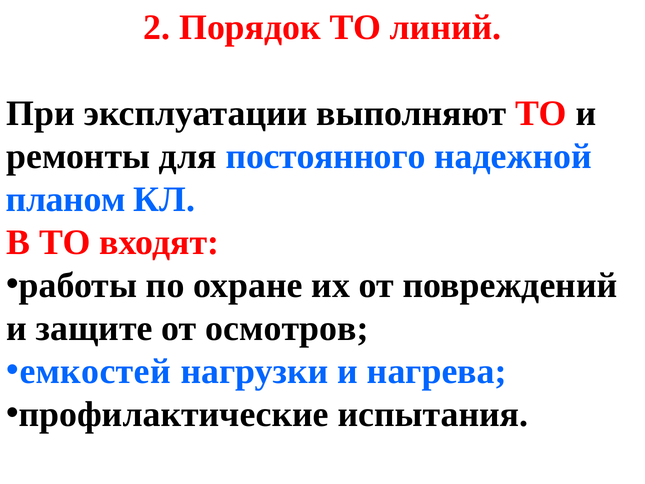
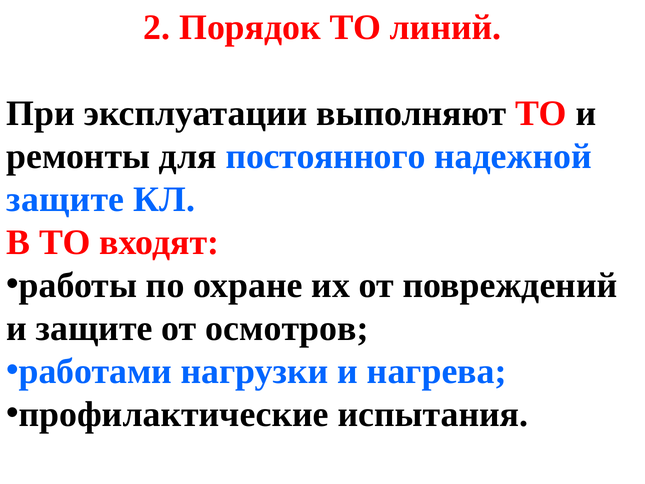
планом at (66, 199): планом -> защите
емкостей: емкостей -> работами
